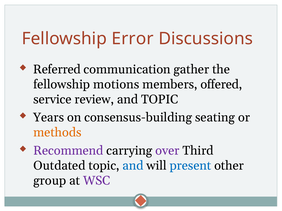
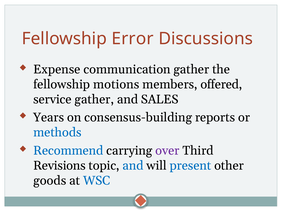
Referred: Referred -> Expense
service review: review -> gather
and TOPIC: TOPIC -> SALES
seating: seating -> reports
methods colour: orange -> blue
Recommend colour: purple -> blue
Outdated: Outdated -> Revisions
group: group -> goods
WSC colour: purple -> blue
